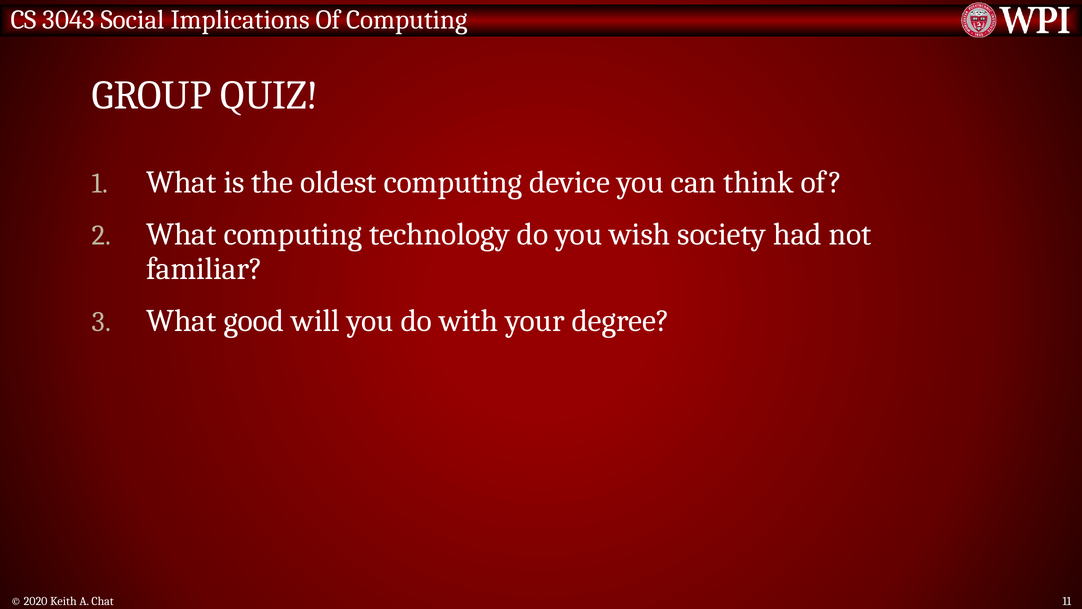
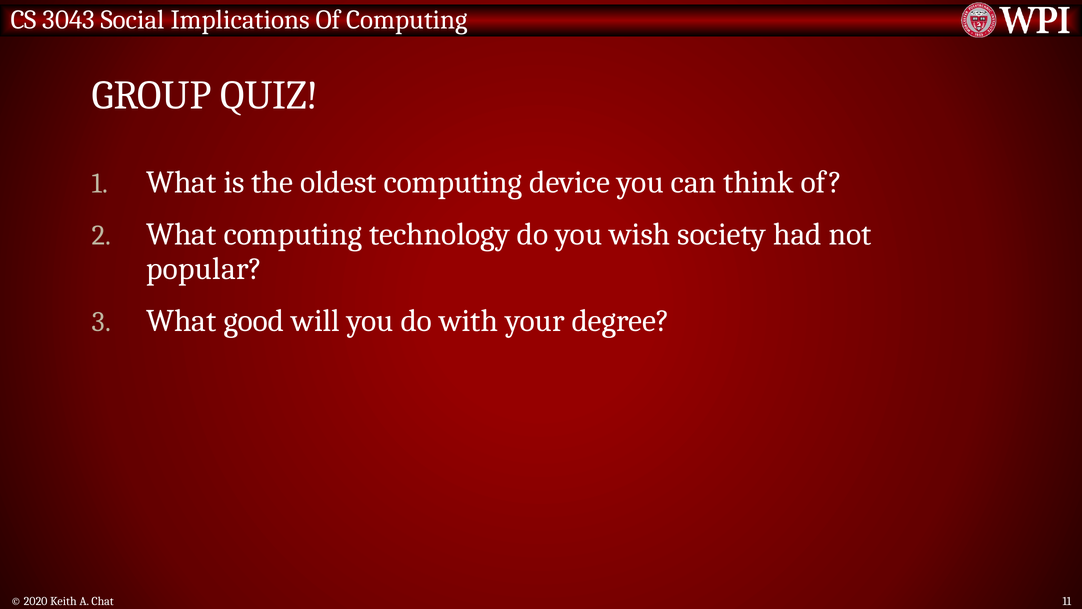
familiar: familiar -> popular
